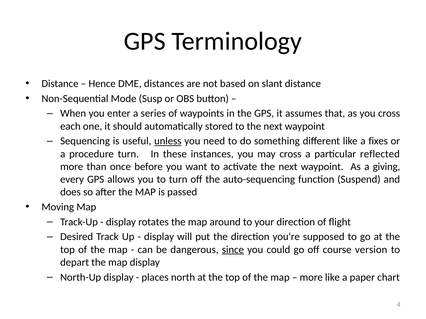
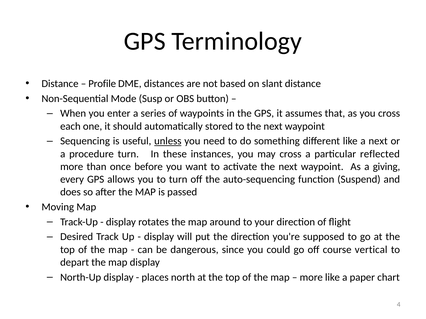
Hence: Hence -> Profile
a fixes: fixes -> next
since underline: present -> none
version: version -> vertical
